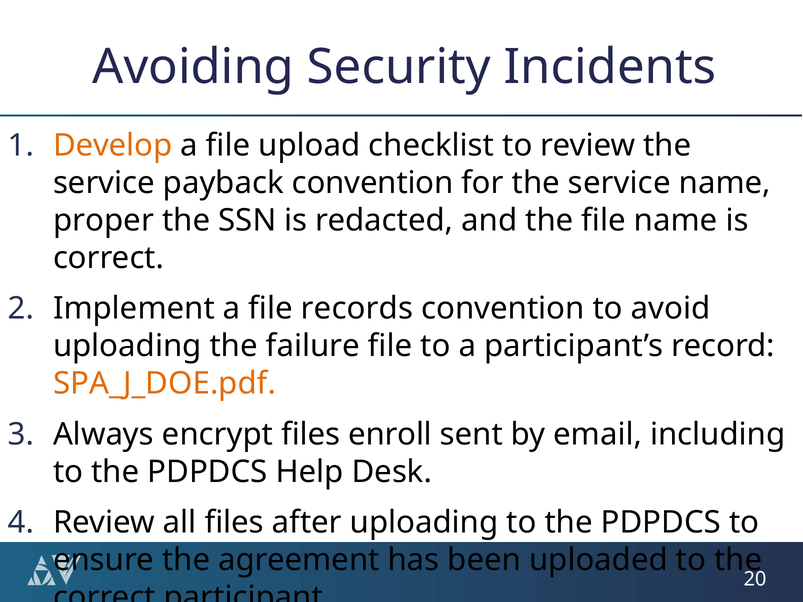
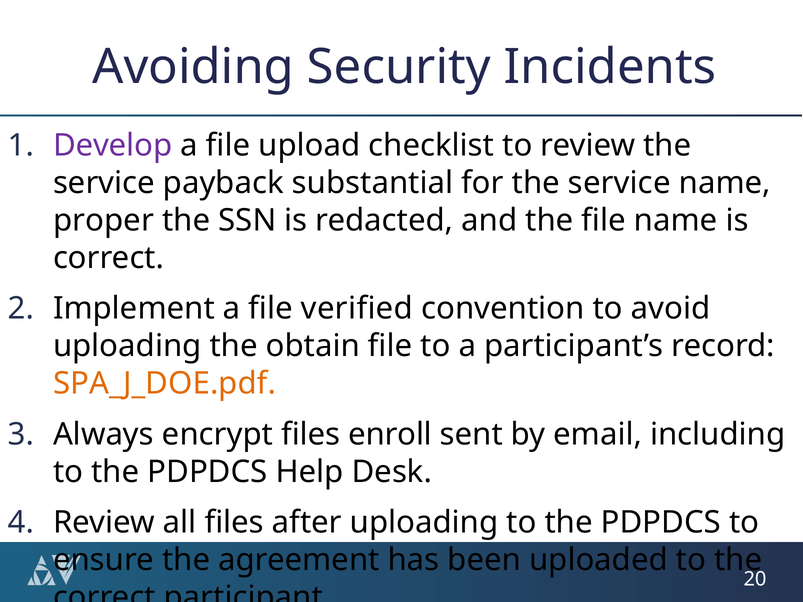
Develop colour: orange -> purple
payback convention: convention -> substantial
records: records -> verified
failure: failure -> obtain
